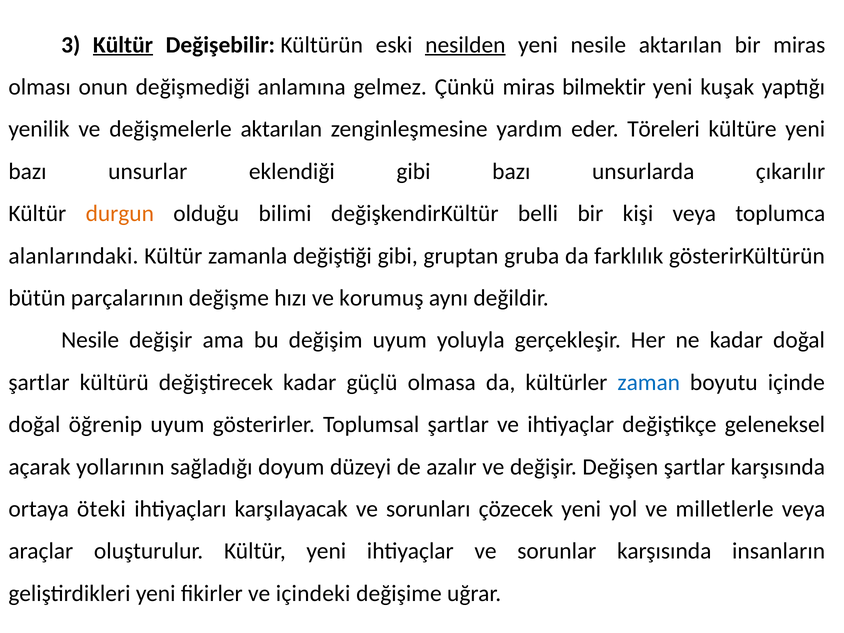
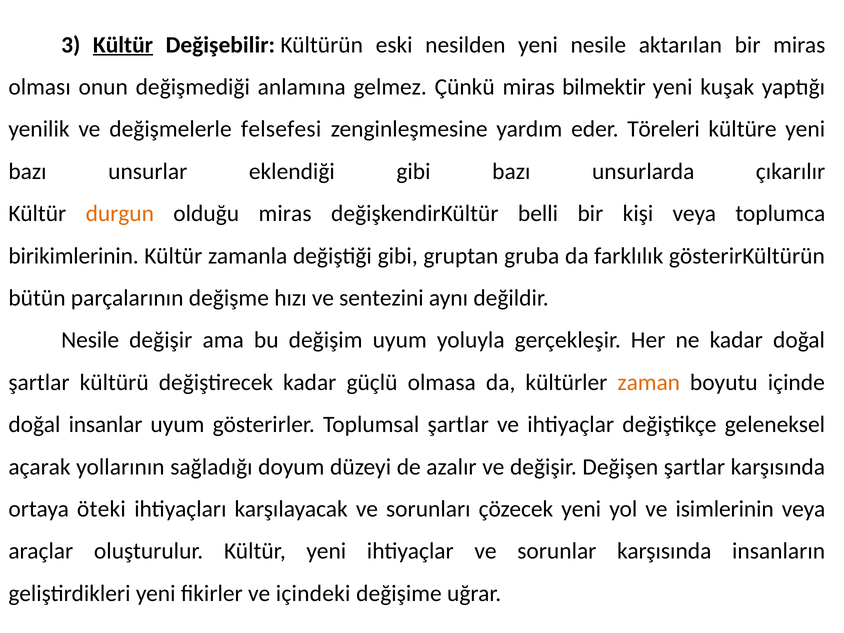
nesilden underline: present -> none
değişmelerle aktarılan: aktarılan -> felsefesi
olduğu bilimi: bilimi -> miras
alanlarındaki: alanlarındaki -> birikimlerinin
korumuş: korumuş -> sentezini
zaman colour: blue -> orange
öğrenip: öğrenip -> insanlar
milletlerle: milletlerle -> isimlerinin
